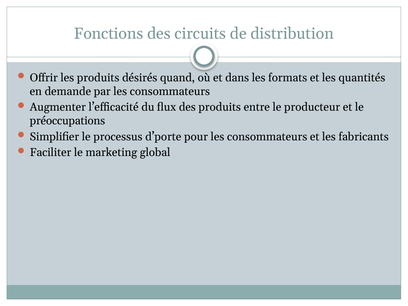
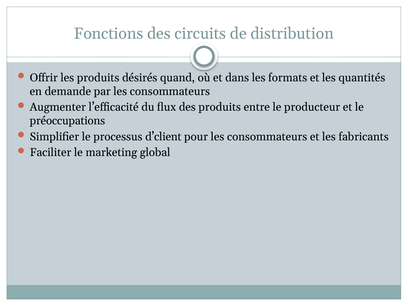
d’porte: d’porte -> d’client
